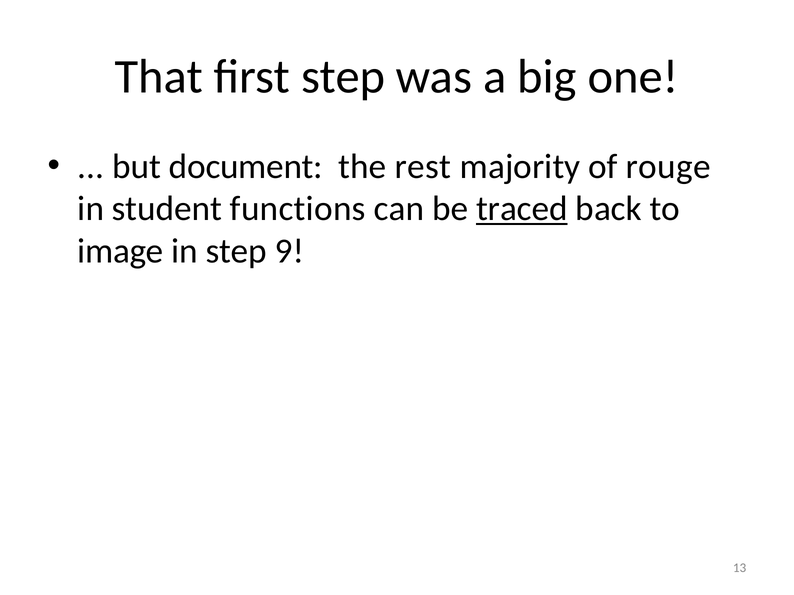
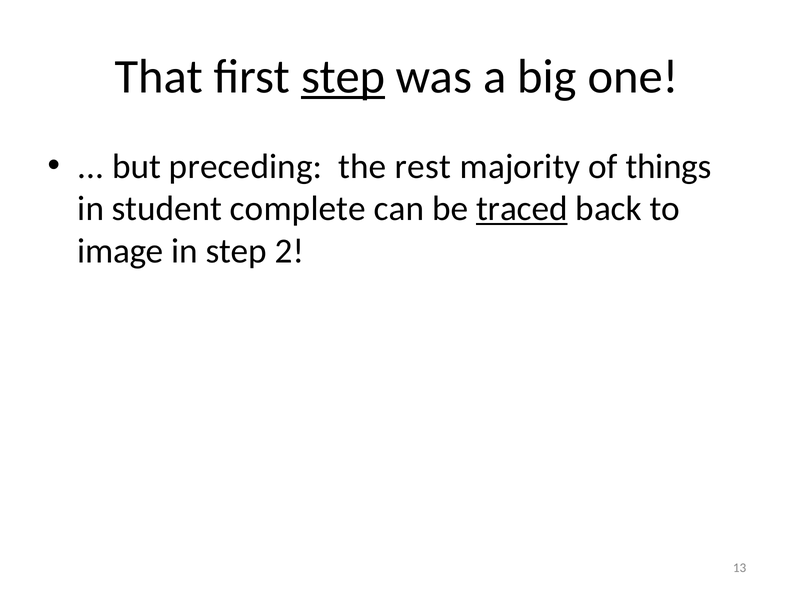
step at (343, 77) underline: none -> present
document: document -> preceding
rouge: rouge -> things
functions: functions -> complete
9: 9 -> 2
